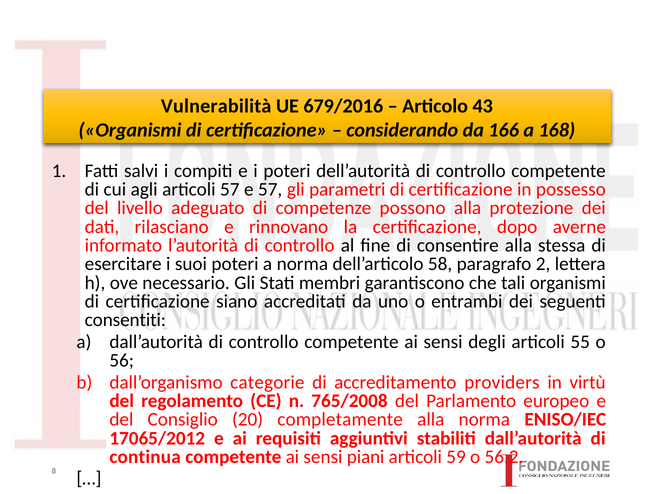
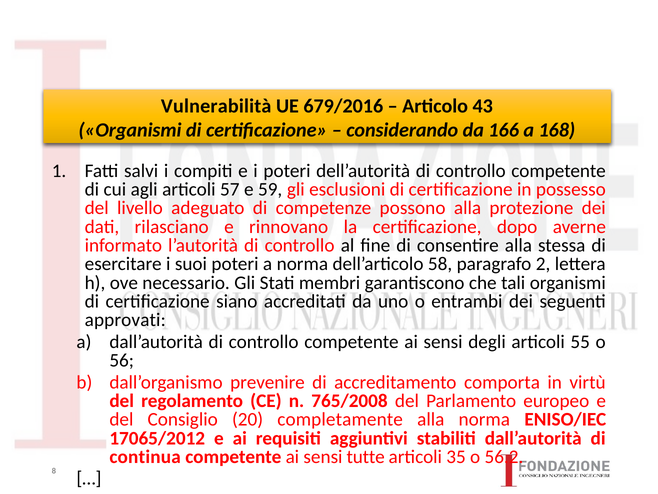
e 57: 57 -> 59
parametri: parametri -> esclusioni
consentiti: consentiti -> approvati
categorie: categorie -> prevenire
providers: providers -> comporta
piani: piani -> tutte
59: 59 -> 35
